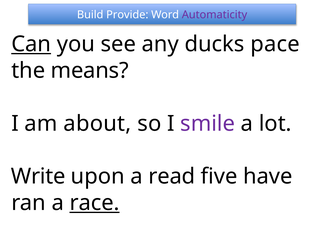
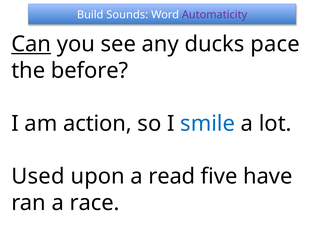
Provide: Provide -> Sounds
means: means -> before
about: about -> action
smile colour: purple -> blue
Write: Write -> Used
race underline: present -> none
